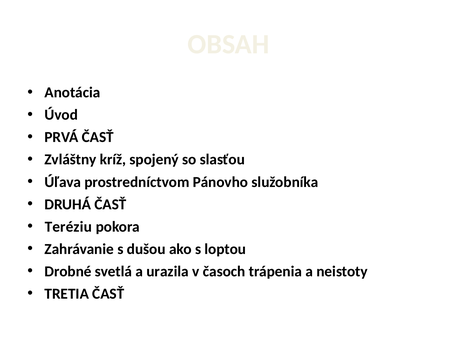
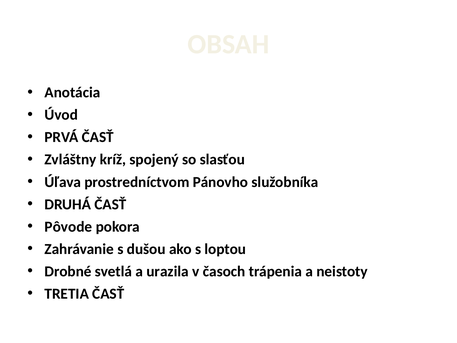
Teréziu: Teréziu -> Pôvode
